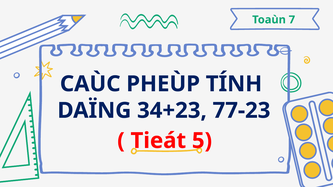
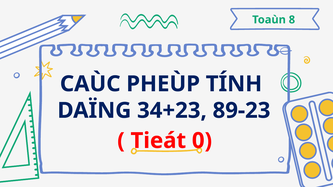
7: 7 -> 8
77-23: 77-23 -> 89-23
5: 5 -> 0
